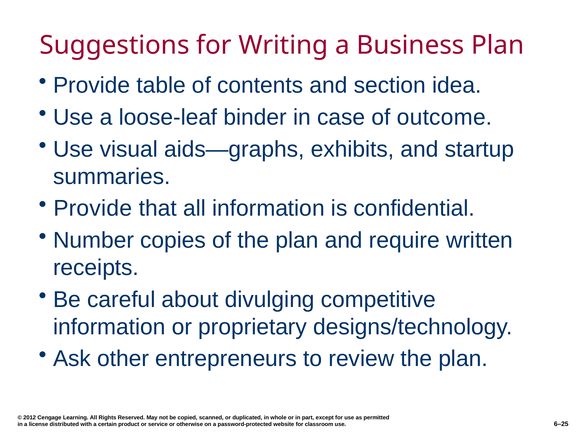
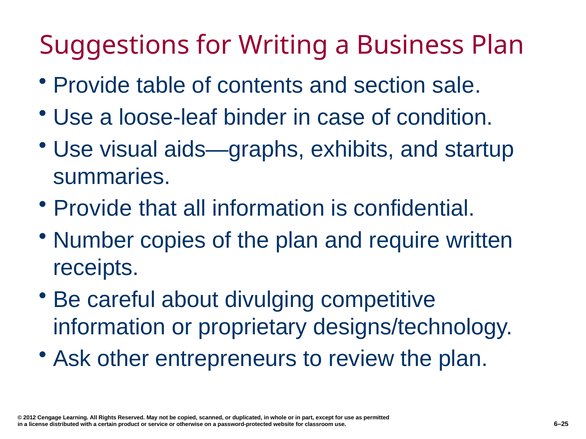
idea: idea -> sale
outcome: outcome -> condition
